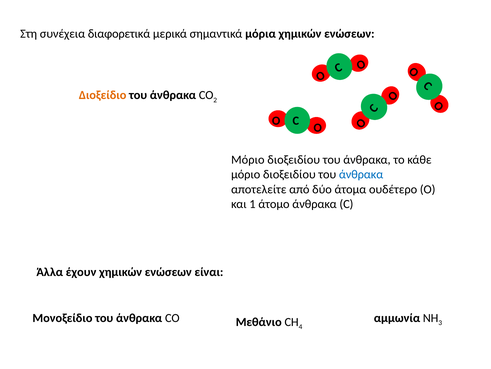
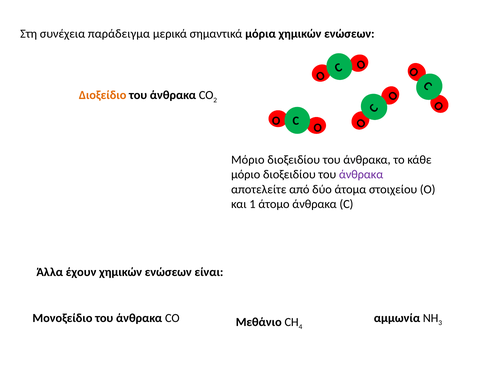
διαφορετικά: διαφορετικά -> παράδειγμα
άνθρακα at (361, 174) colour: blue -> purple
ουδέτερο: ουδέτερο -> στοιχείου
